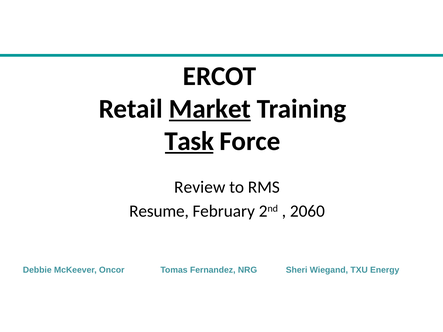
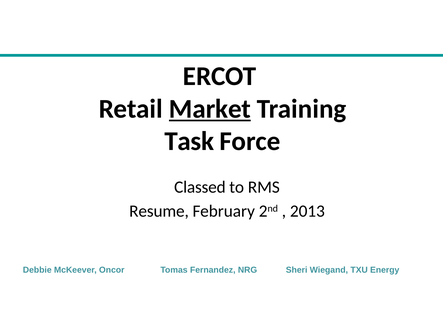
Task underline: present -> none
Review: Review -> Classed
2060: 2060 -> 2013
